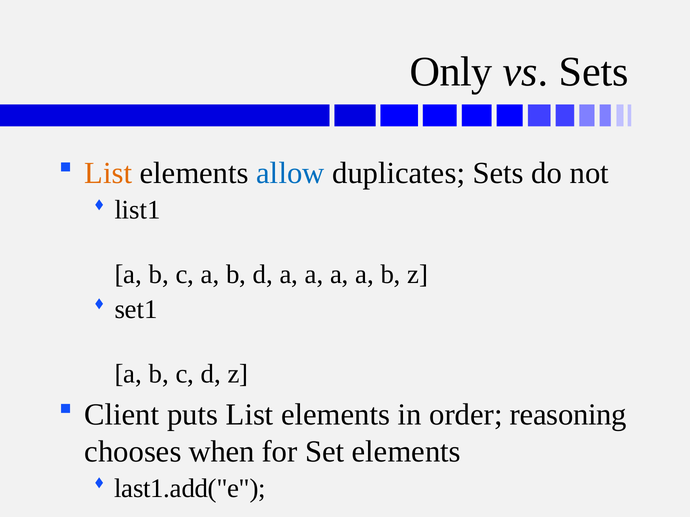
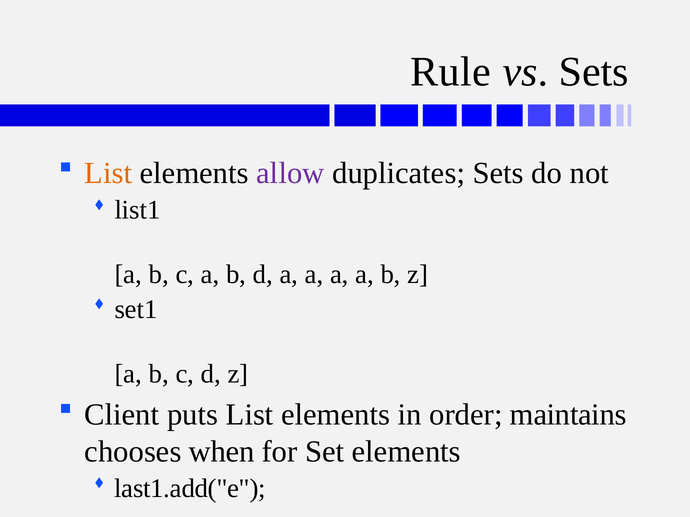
Only: Only -> Rule
allow colour: blue -> purple
reasoning: reasoning -> maintains
